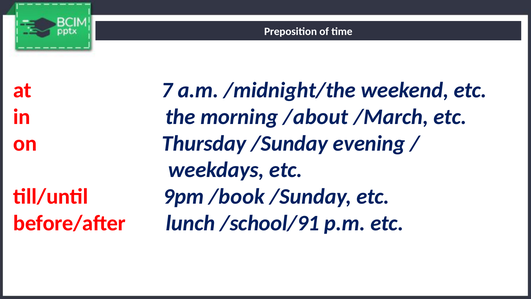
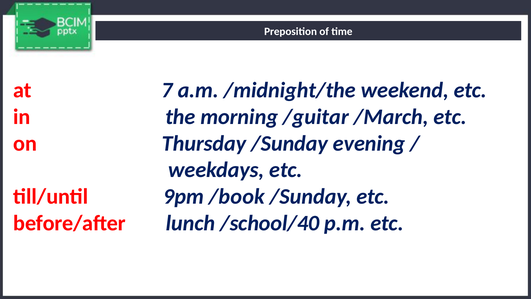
/about: /about -> /guitar
/school/91: /school/91 -> /school/40
